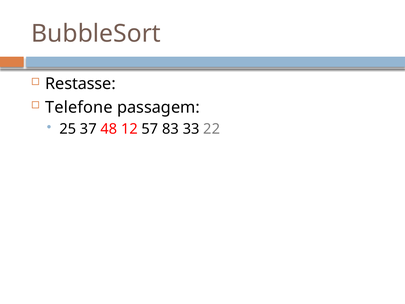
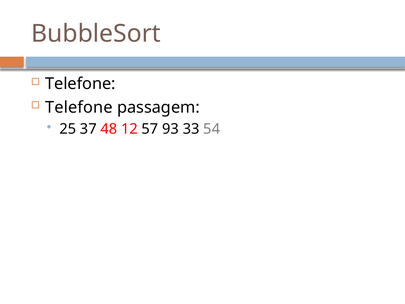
Restasse at (81, 84): Restasse -> Telefone
83: 83 -> 93
22: 22 -> 54
